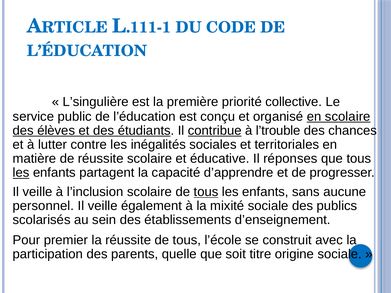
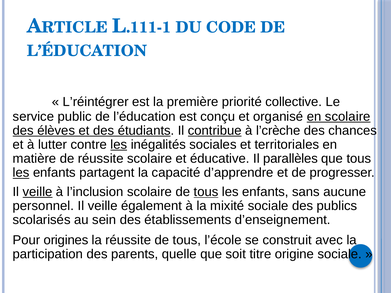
L’singulière: L’singulière -> L’réintégrer
l’trouble: l’trouble -> l’crèche
les at (119, 145) underline: none -> present
réponses: réponses -> parallèles
veille at (38, 192) underline: none -> present
premier: premier -> origines
